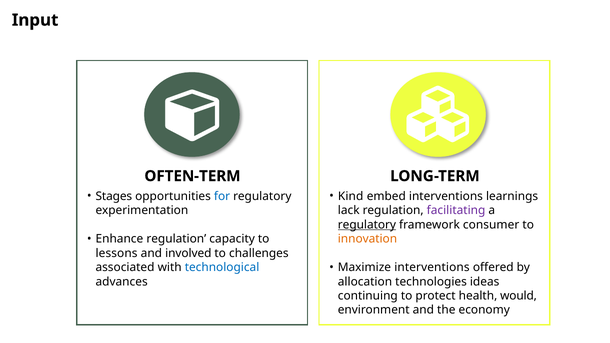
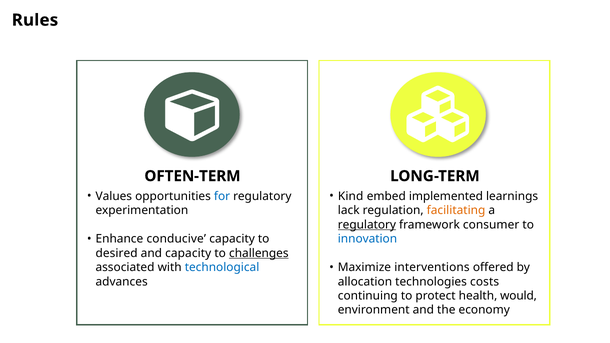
Input: Input -> Rules
Stages: Stages -> Values
embed interventions: interventions -> implemented
facilitating colour: purple -> orange
Enhance regulation: regulation -> conducive
innovation colour: orange -> blue
lessons: lessons -> desired
and involved: involved -> capacity
challenges underline: none -> present
ideas: ideas -> costs
